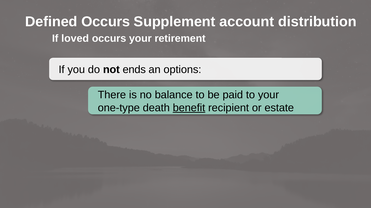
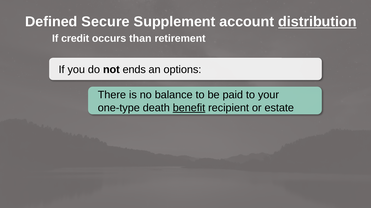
Defined Occurs: Occurs -> Secure
distribution underline: none -> present
loved: loved -> credit
occurs your: your -> than
